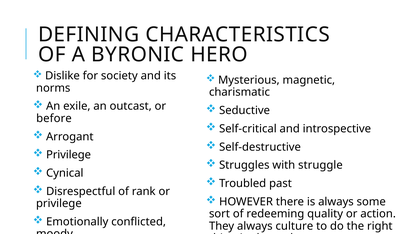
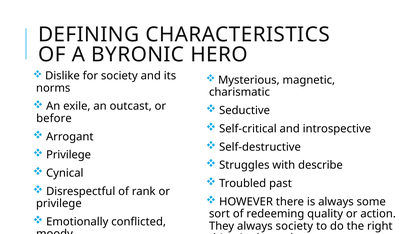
struggle: struggle -> describe
always culture: culture -> society
